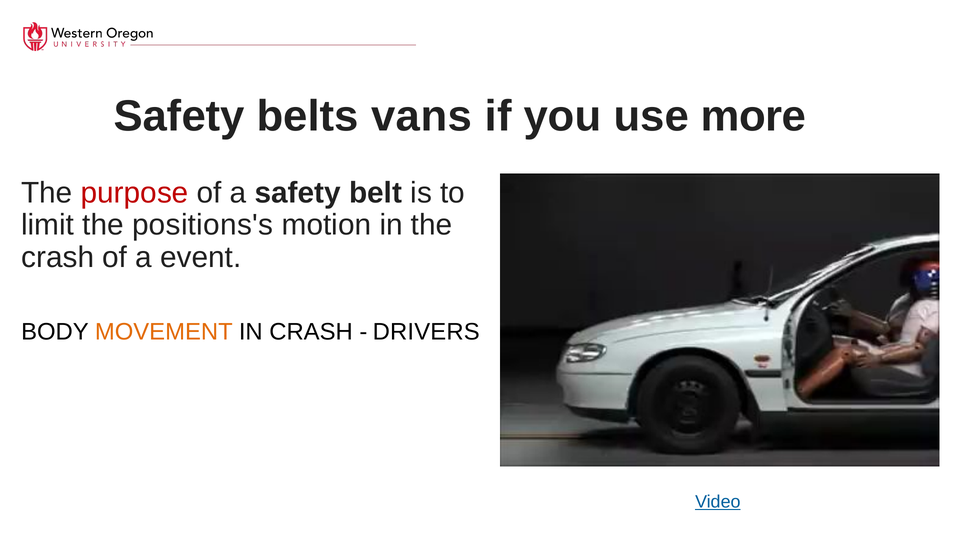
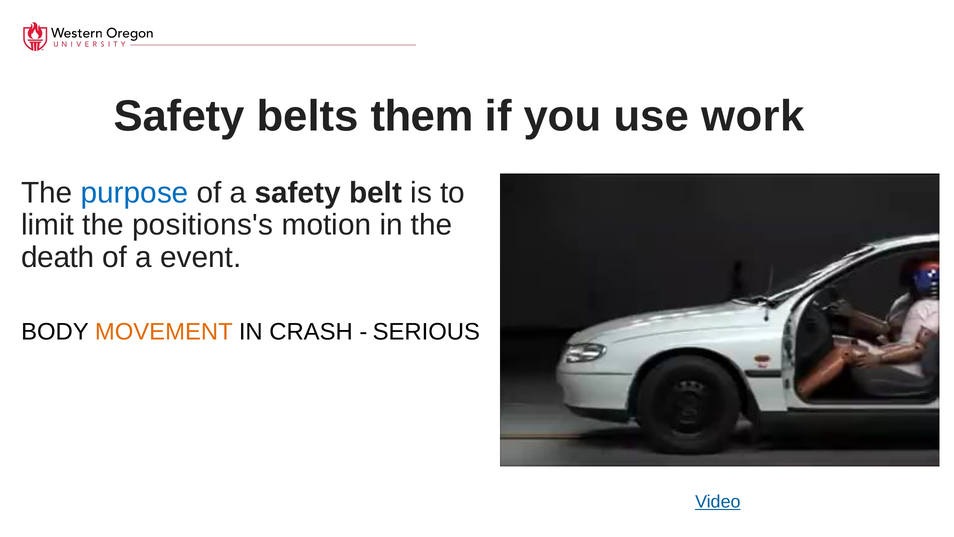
vans: vans -> them
more: more -> work
purpose colour: red -> blue
crash at (58, 257): crash -> death
DRIVERS: DRIVERS -> SERIOUS
